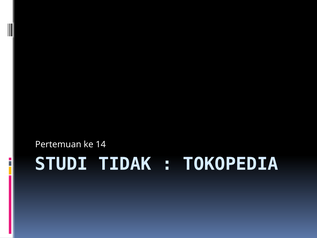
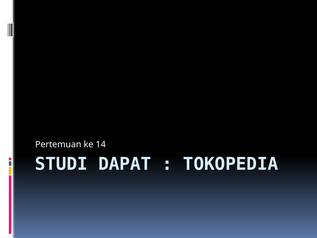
TIDAK: TIDAK -> DAPAT
